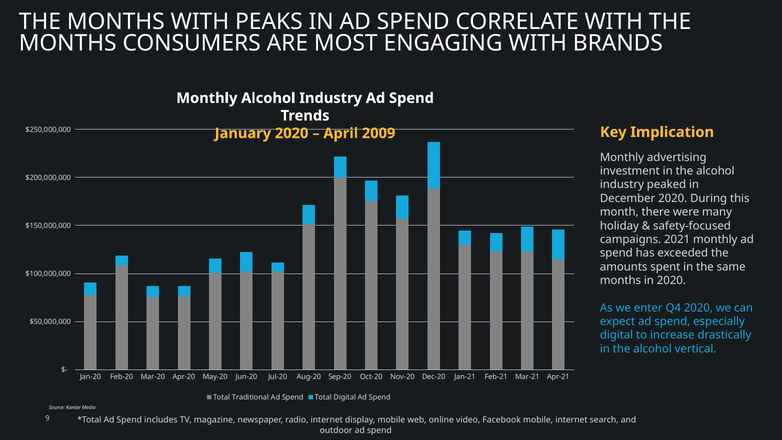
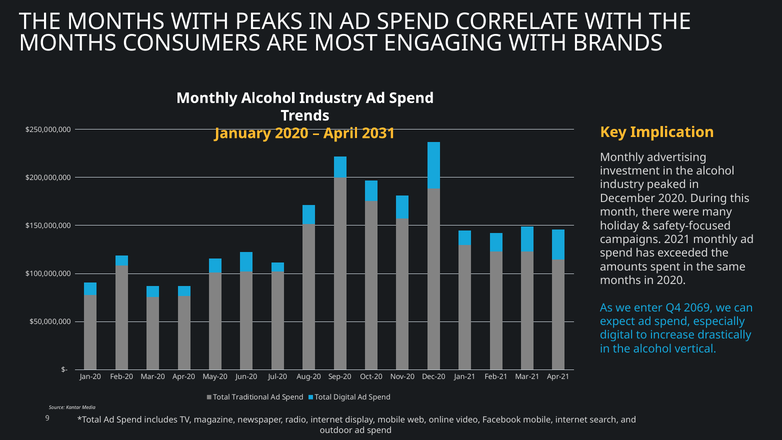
2009: 2009 -> 2031
Q4 2020: 2020 -> 2069
